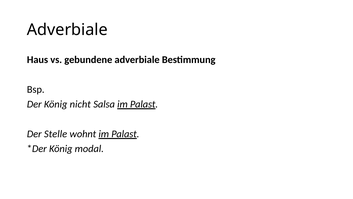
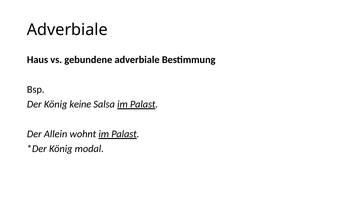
nicht: nicht -> keine
Stelle: Stelle -> Allein
